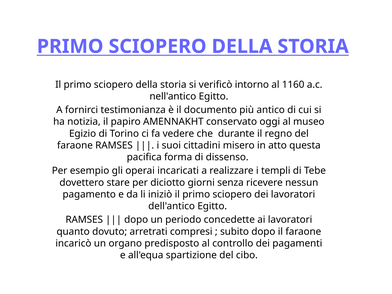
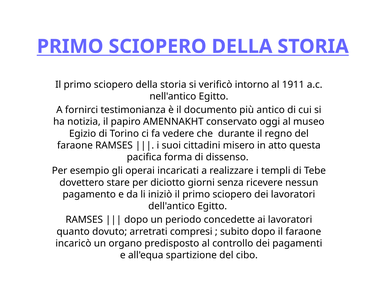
1160: 1160 -> 1911
